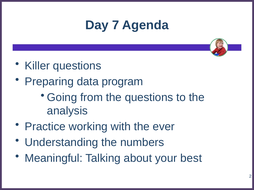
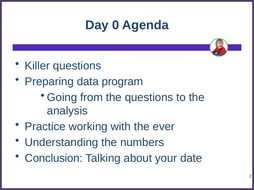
7: 7 -> 0
Meaningful: Meaningful -> Conclusion
best: best -> date
